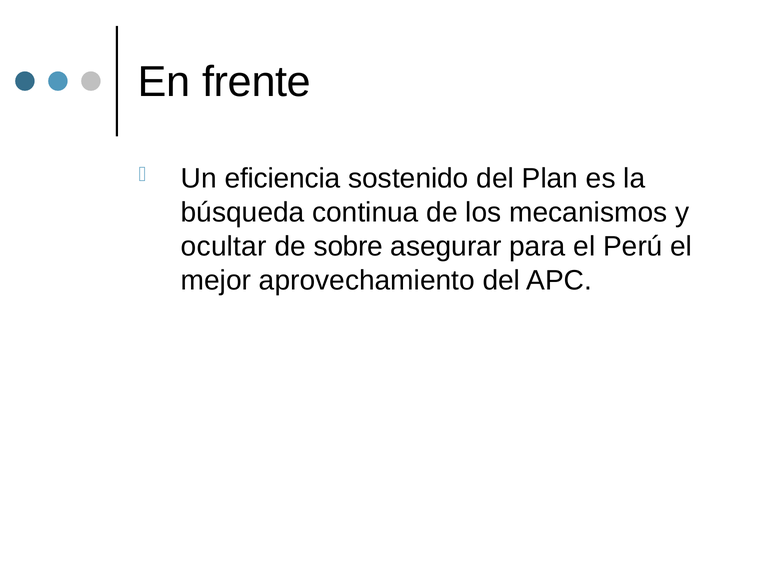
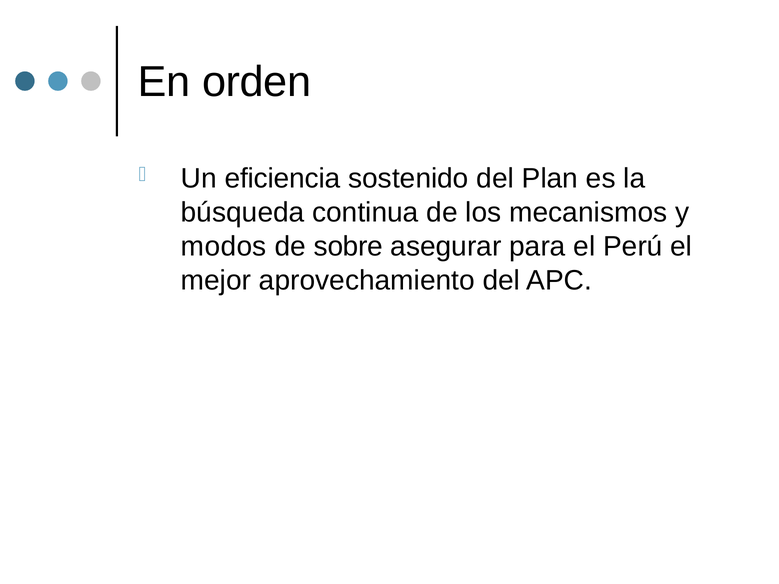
frente: frente -> orden
ocultar: ocultar -> modos
